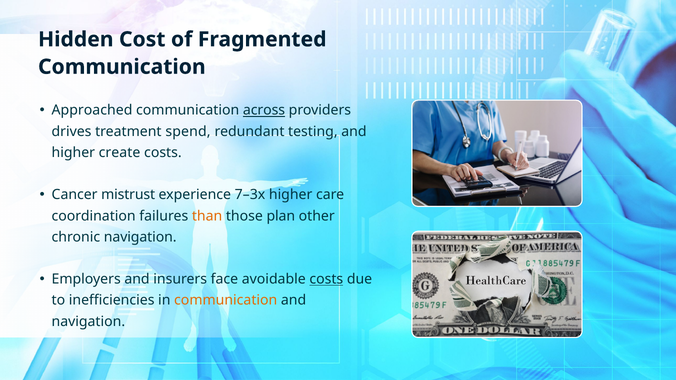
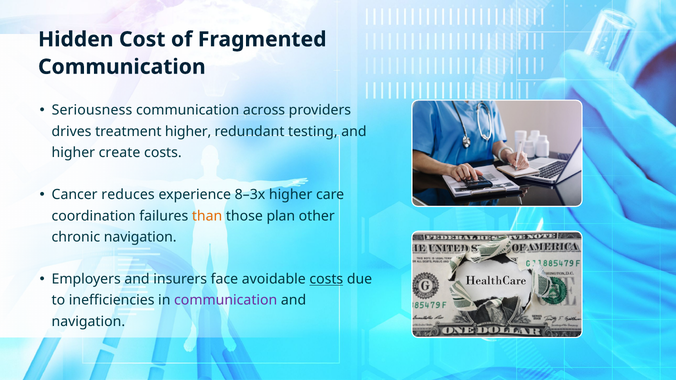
Approached: Approached -> Seriousness
across underline: present -> none
treatment spend: spend -> higher
mistrust: mistrust -> reduces
7–3x: 7–3x -> 8–3x
communication at (226, 301) colour: orange -> purple
